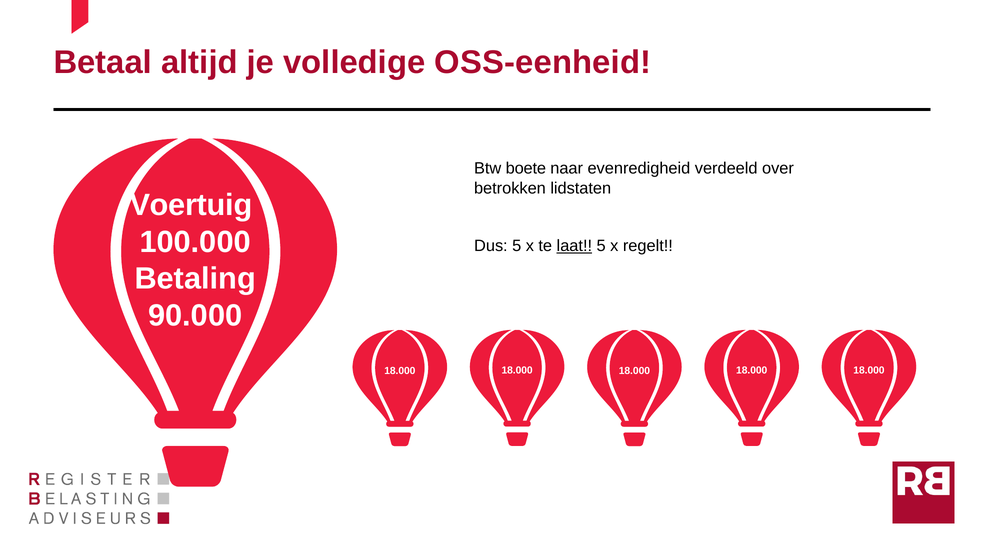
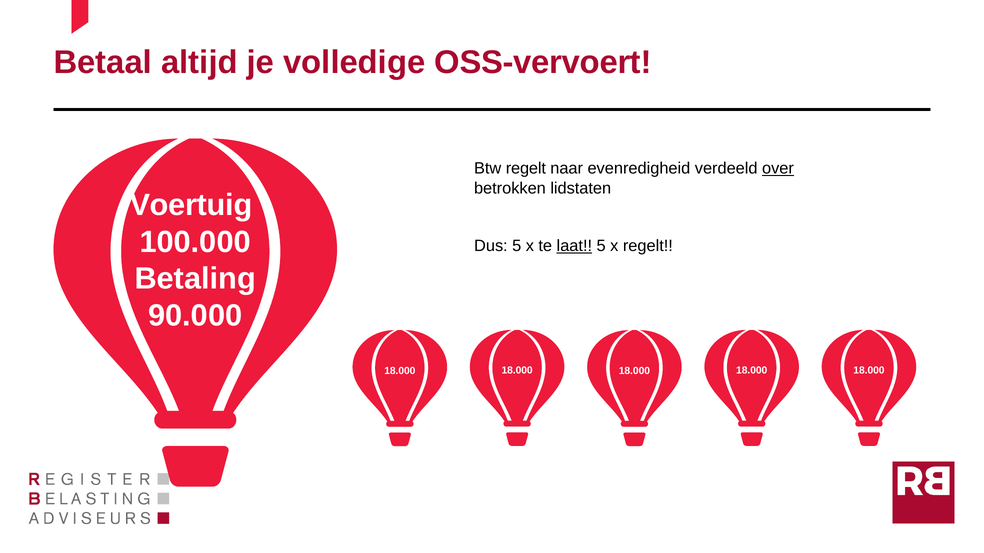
OSS-eenheid: OSS-eenheid -> OSS-vervoert
Btw boete: boete -> regelt
over underline: none -> present
